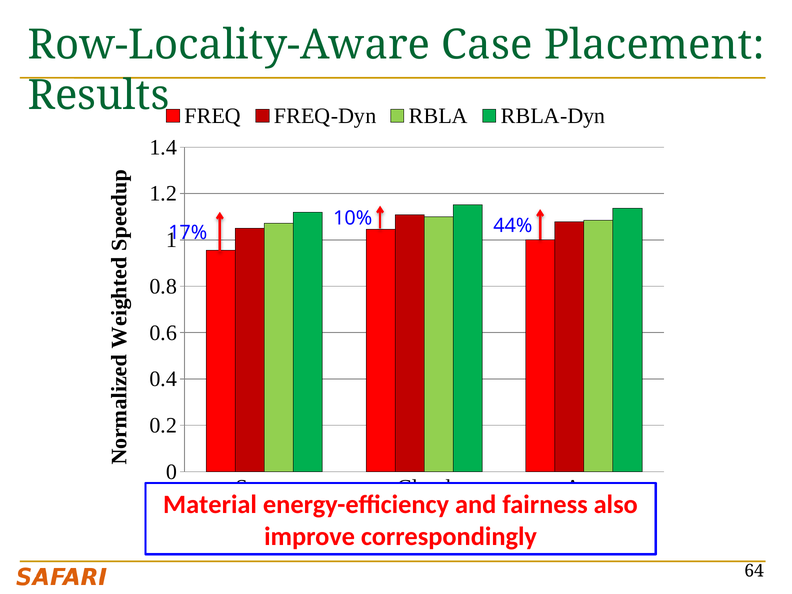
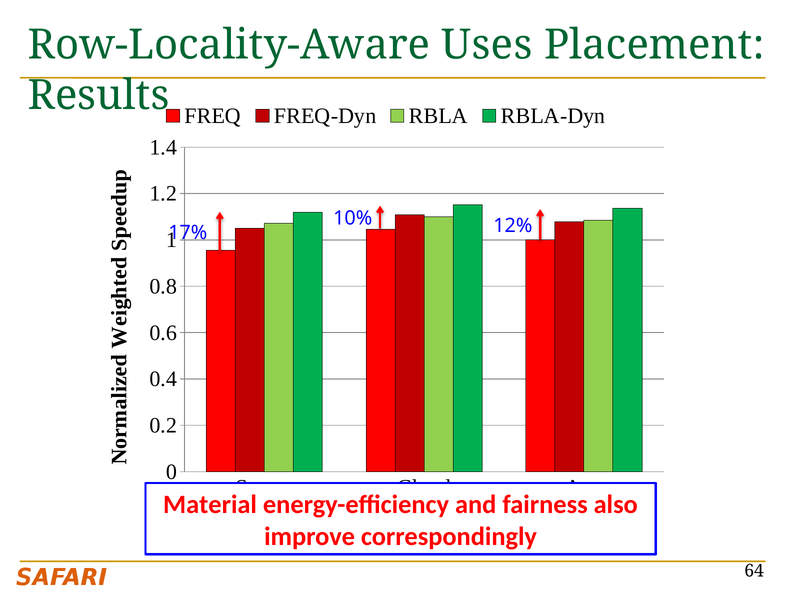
Case: Case -> Uses
44%: 44% -> 12%
